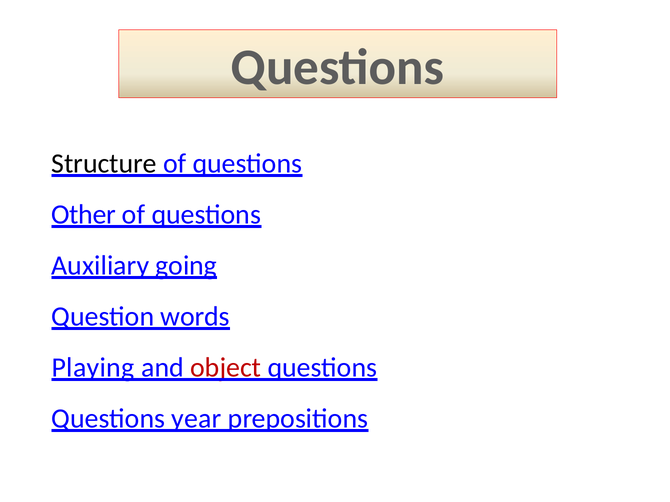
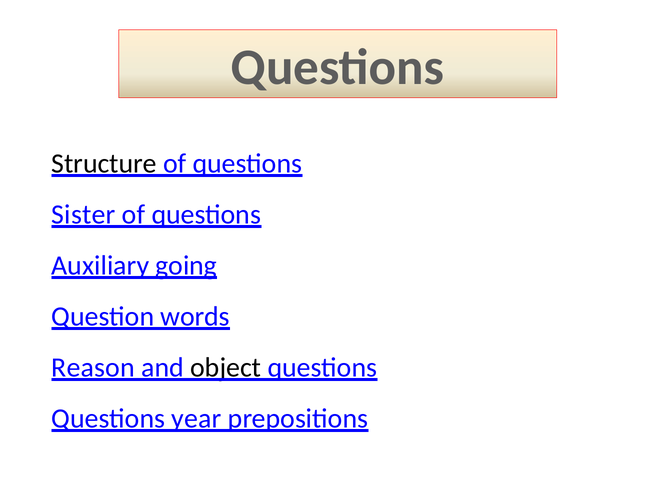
Other: Other -> Sister
Playing: Playing -> Reason
object colour: red -> black
